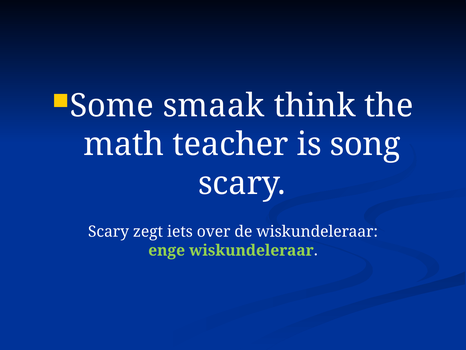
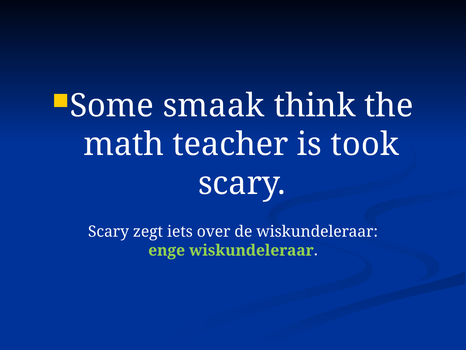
song: song -> took
